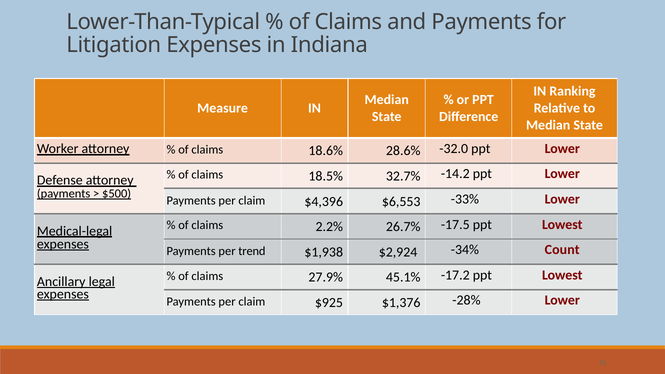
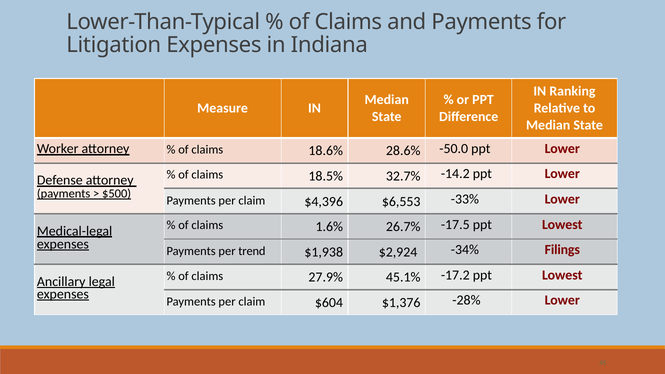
-32.0: -32.0 -> -50.0
2.2%: 2.2% -> 1.6%
Count: Count -> Filings
$925: $925 -> $604
